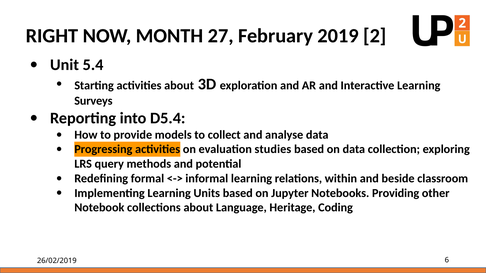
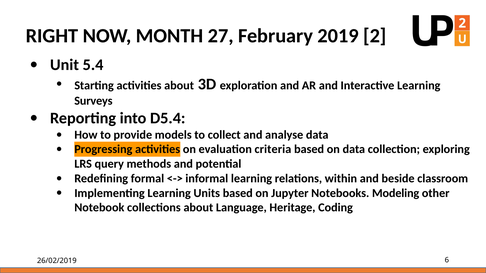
studies: studies -> criteria
Providing: Providing -> Modeling
